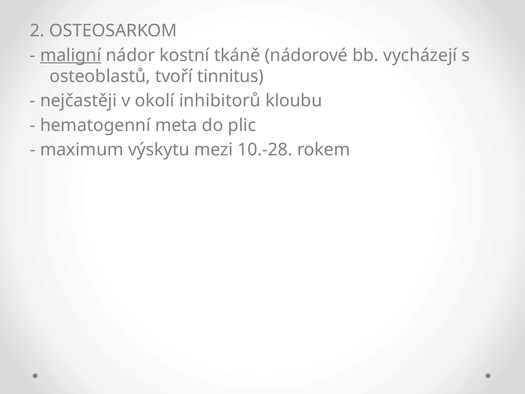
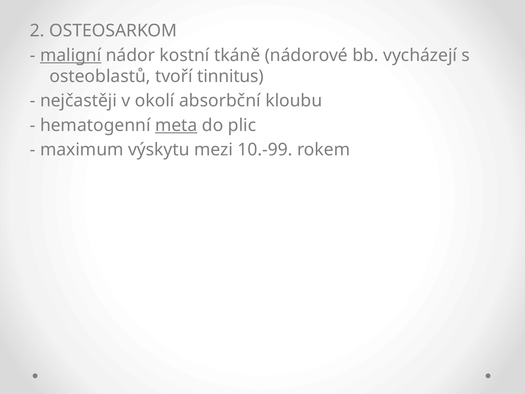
inhibitorů: inhibitorů -> absorbční
meta underline: none -> present
10.-28: 10.-28 -> 10.-99
